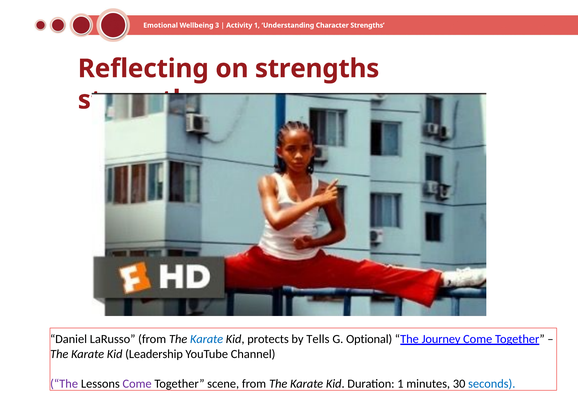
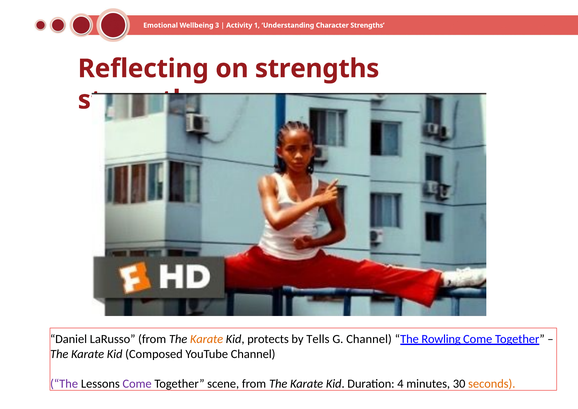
Karate at (207, 339) colour: blue -> orange
G Optional: Optional -> Channel
Journey: Journey -> Rowling
Leadership: Leadership -> Composed
Duration 1: 1 -> 4
seconds colour: blue -> orange
